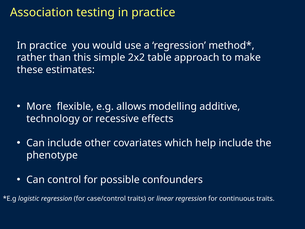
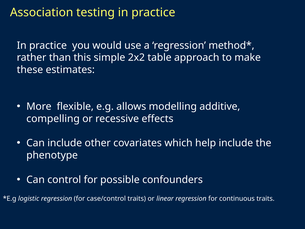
technology: technology -> compelling
